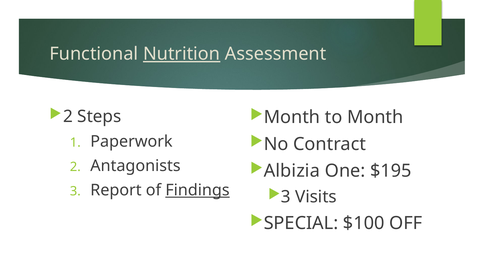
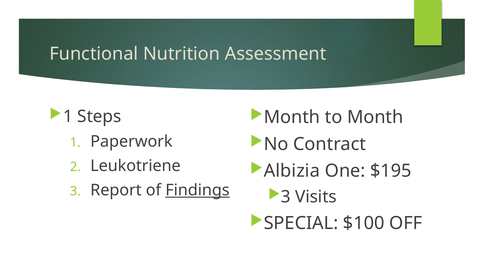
Nutrition underline: present -> none
2 at (68, 117): 2 -> 1
Antagonists: Antagonists -> Leukotriene
